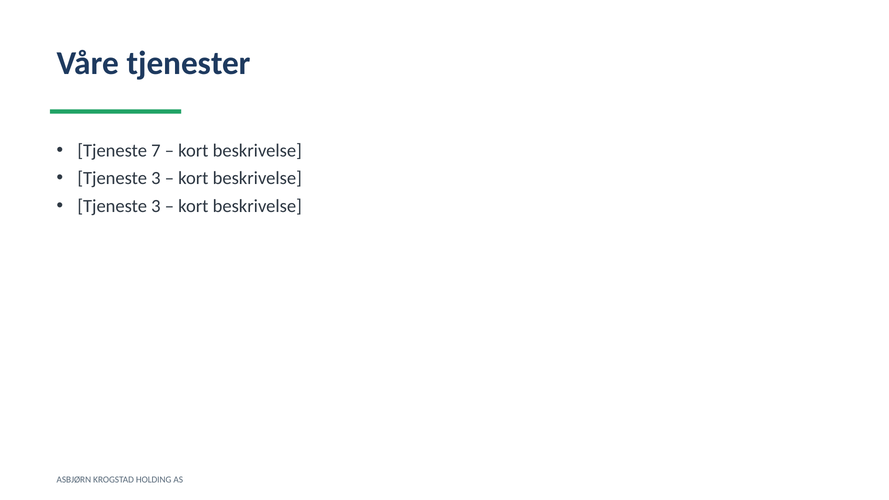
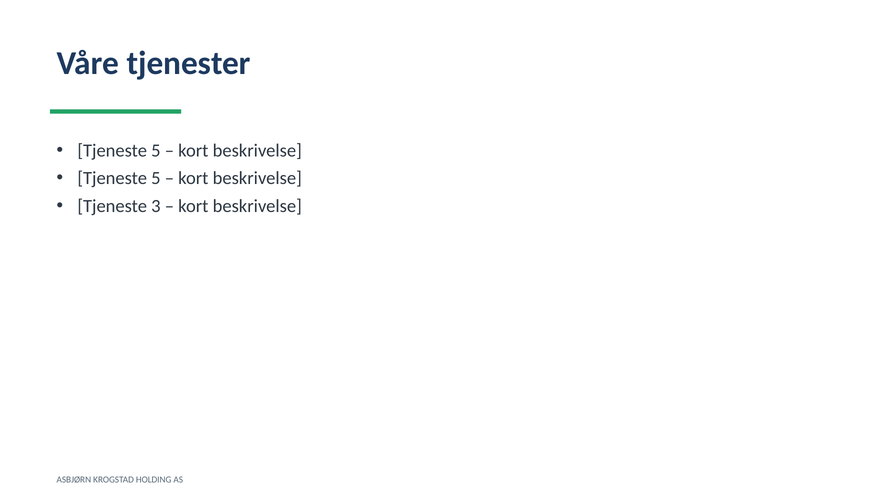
7 at (156, 151): 7 -> 5
3 at (156, 178): 3 -> 5
